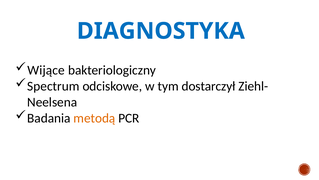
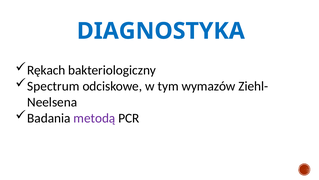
Wijące: Wijące -> Rękach
dostarczył: dostarczył -> wymazów
metodą colour: orange -> purple
